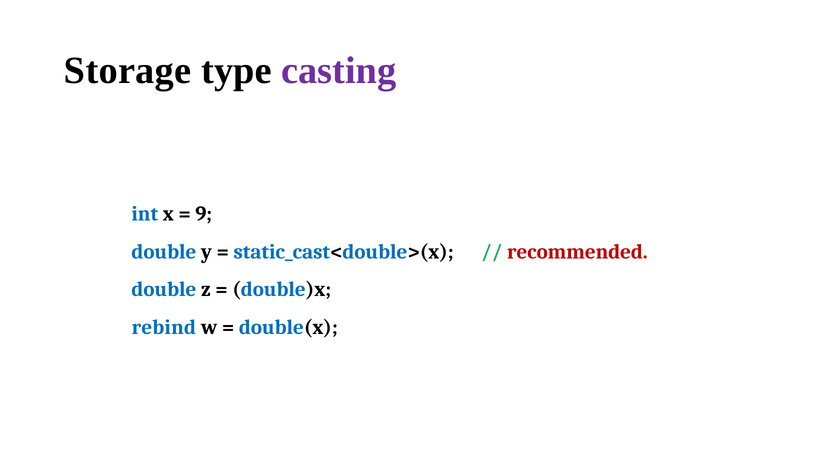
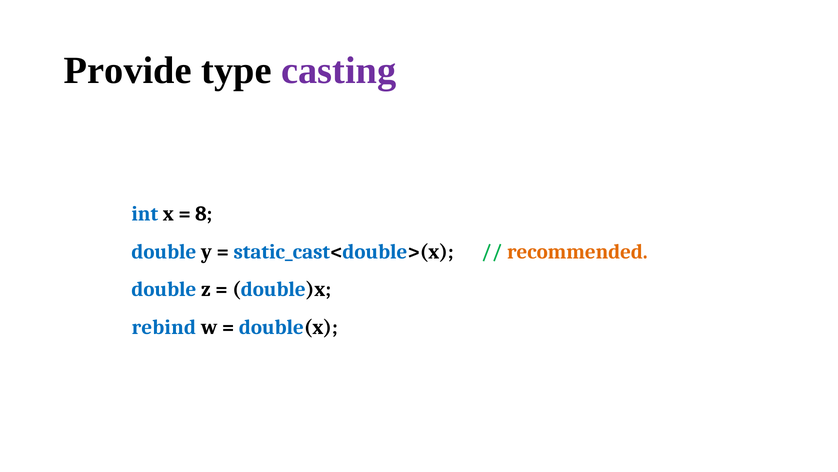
Storage: Storage -> Provide
9: 9 -> 8
recommended colour: red -> orange
